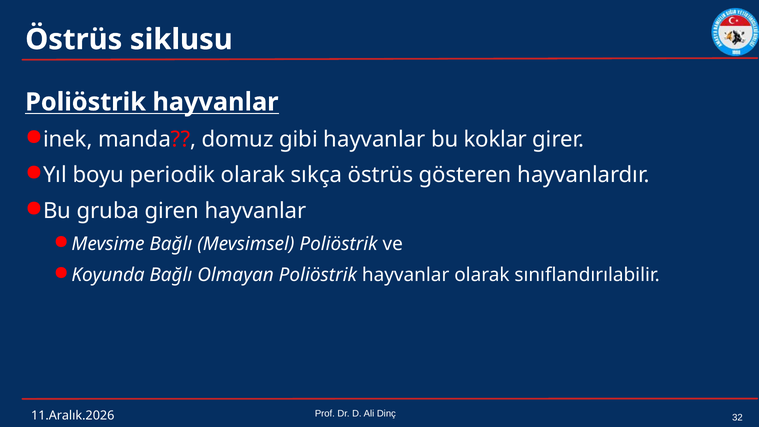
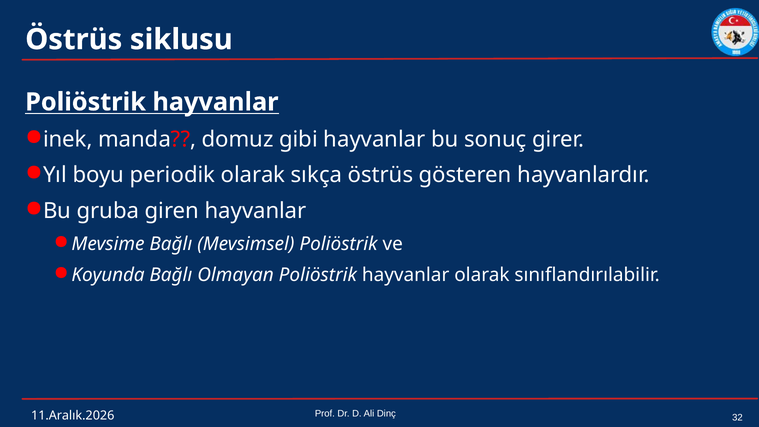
koklar: koklar -> sonuç
